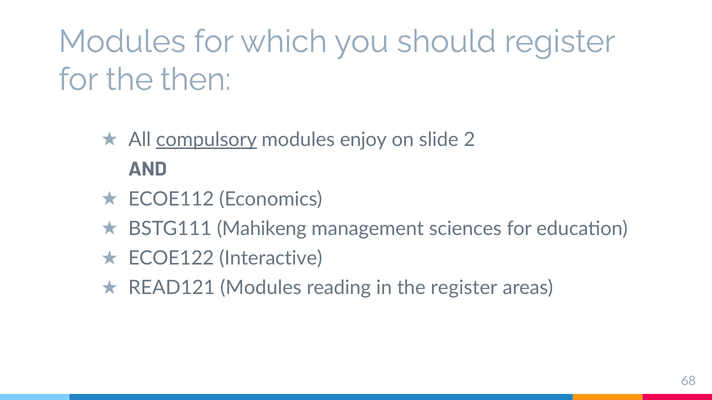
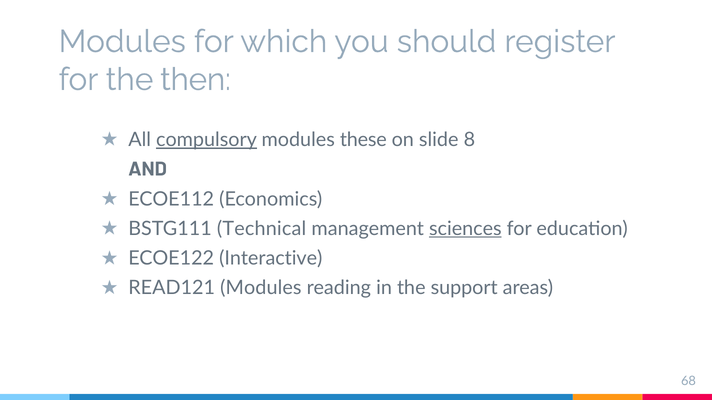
enjoy: enjoy -> these
2: 2 -> 8
Mahikeng: Mahikeng -> Technical
sciences underline: none -> present
the register: register -> support
